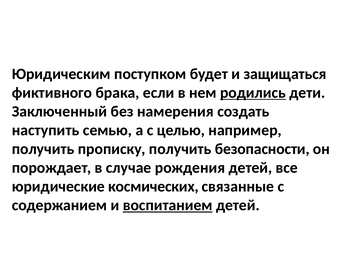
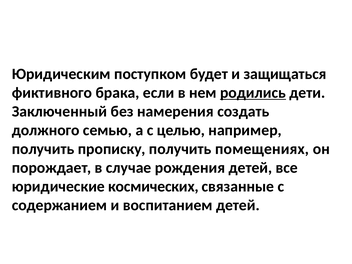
наступить: наступить -> должного
безопасности: безопасности -> помещениях
воспитанием underline: present -> none
